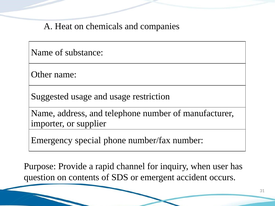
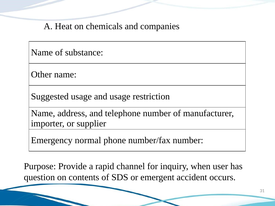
special: special -> normal
